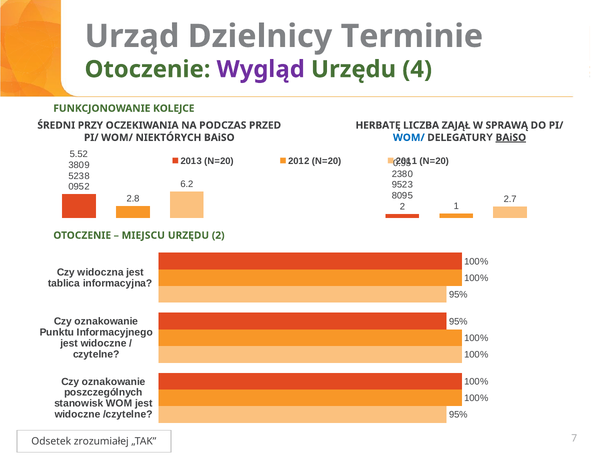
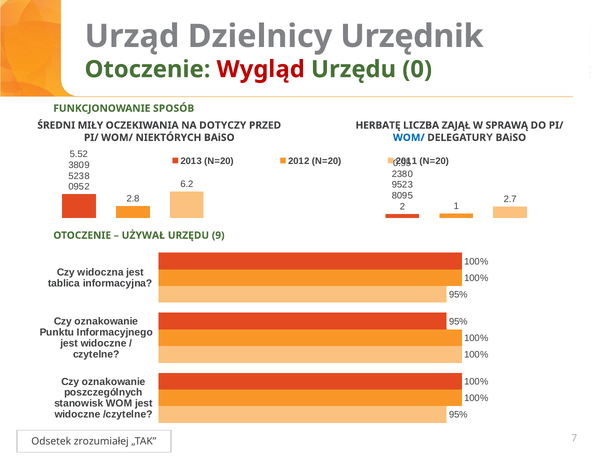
Terminie: Terminie -> Urzędnik
Wygląd colour: purple -> red
4: 4 -> 0
KOLEJCE: KOLEJCE -> SPOSÓB
PRZY: PRZY -> MIŁY
PODCZAS: PODCZAS -> DOTYCZY
BAiSO at (511, 138) underline: present -> none
MIEJSCU: MIEJSCU -> UŻYWAŁ
URZĘDU 2: 2 -> 9
